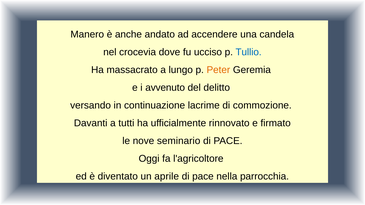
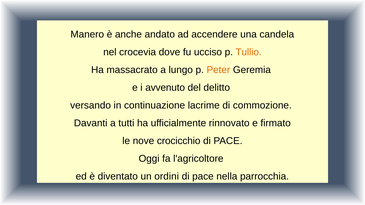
Tullio colour: blue -> orange
seminario: seminario -> crocicchio
aprile: aprile -> ordini
